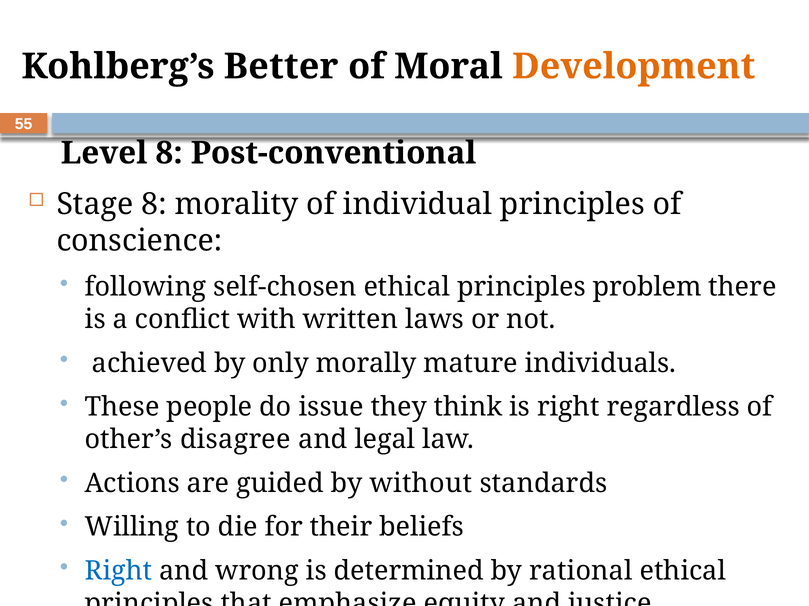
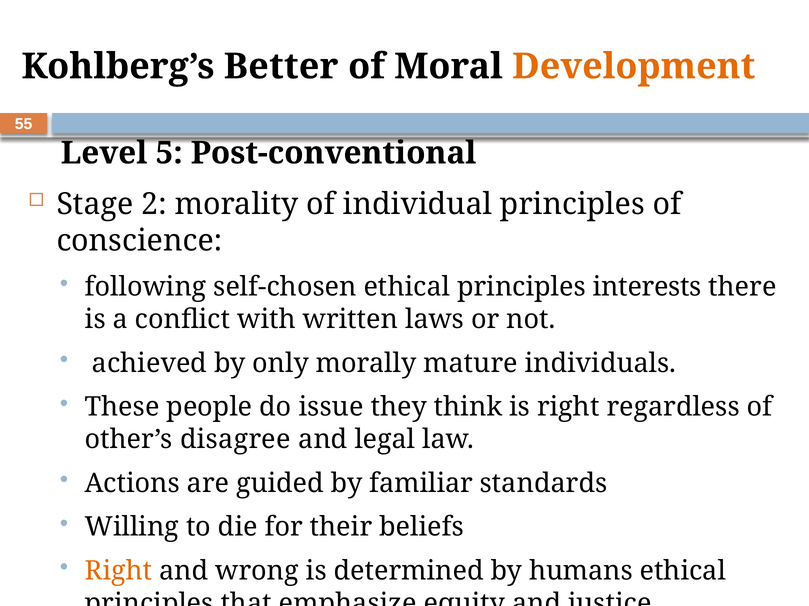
Level 8: 8 -> 5
Stage 8: 8 -> 2
problem: problem -> interests
without: without -> familiar
Right at (119, 572) colour: blue -> orange
rational: rational -> humans
